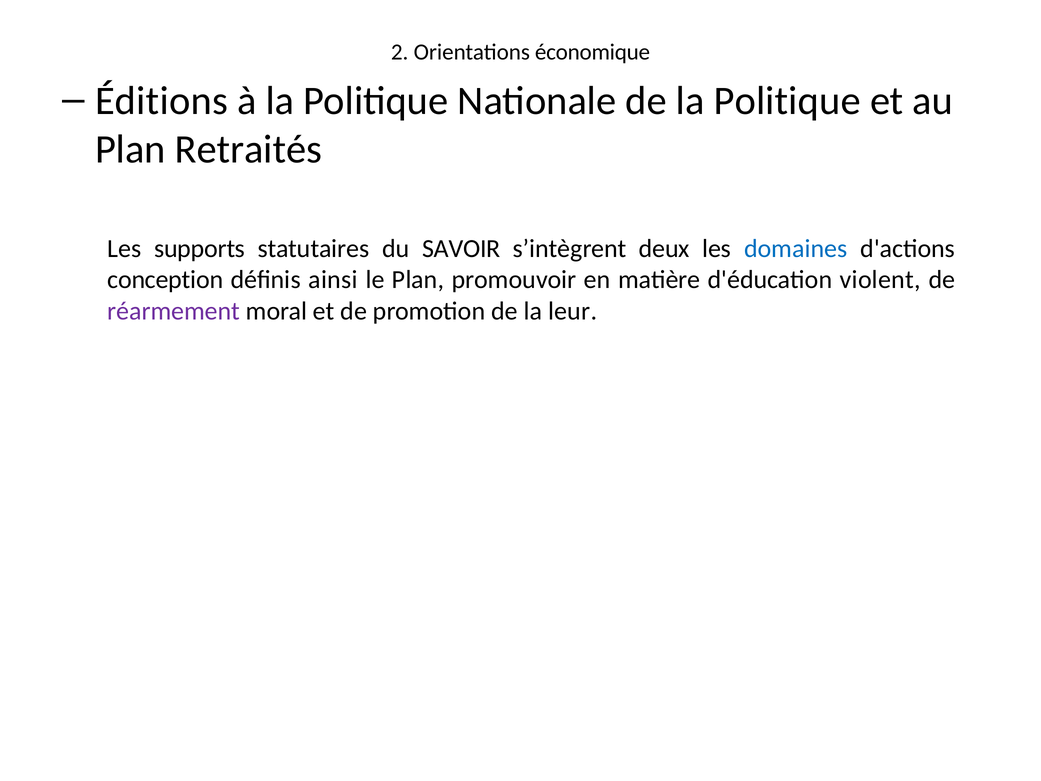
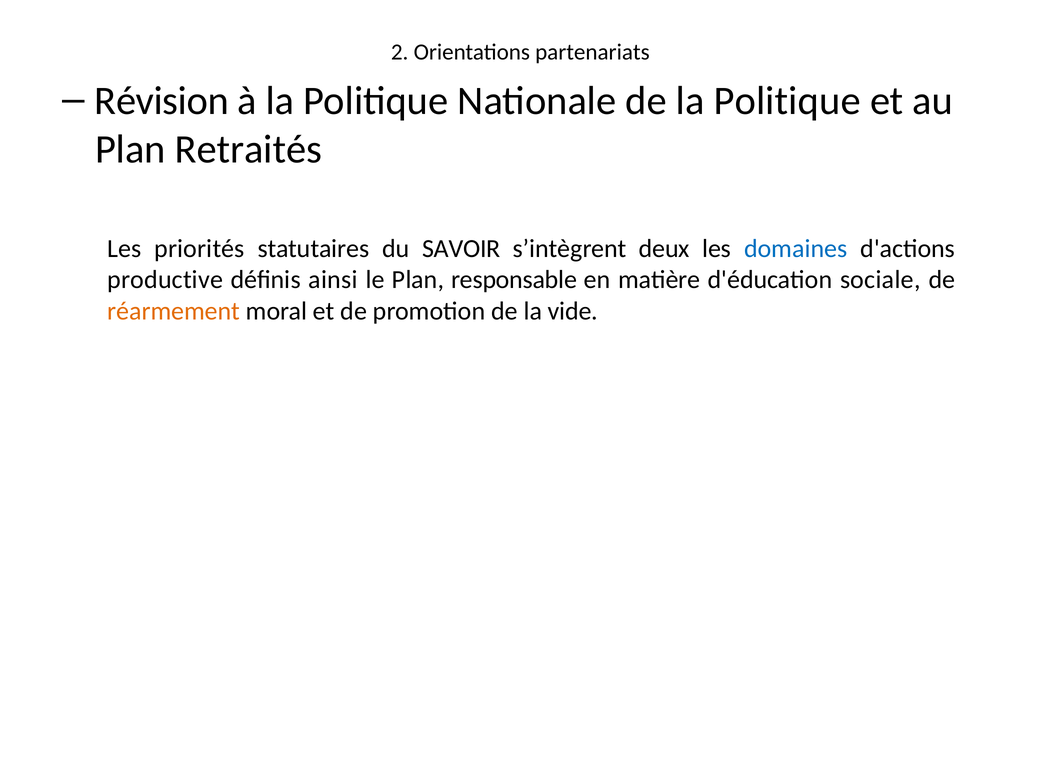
économique: économique -> partenariats
Éditions: Éditions -> Révision
supports: supports -> priorités
conception: conception -> productive
promouvoir: promouvoir -> responsable
violent: violent -> sociale
réarmement colour: purple -> orange
leur: leur -> vide
